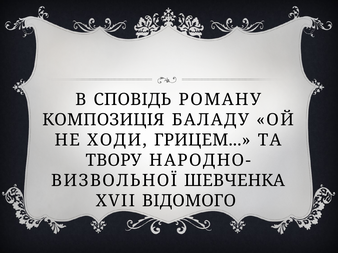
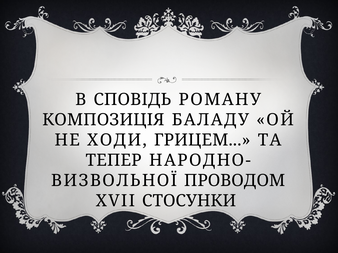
ТВОРУ: ТВОРУ -> ТЕПЕР
ШЕВЧЕНКА: ШЕВЧЕНКА -> ПРОВОДОМ
ВІДОМОГО: ВІДОМОГО -> СТОСУНКИ
